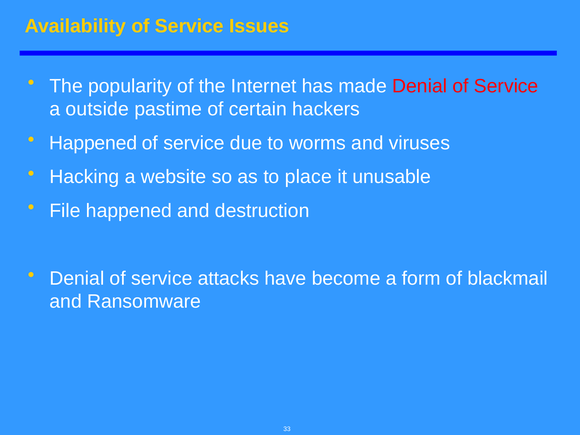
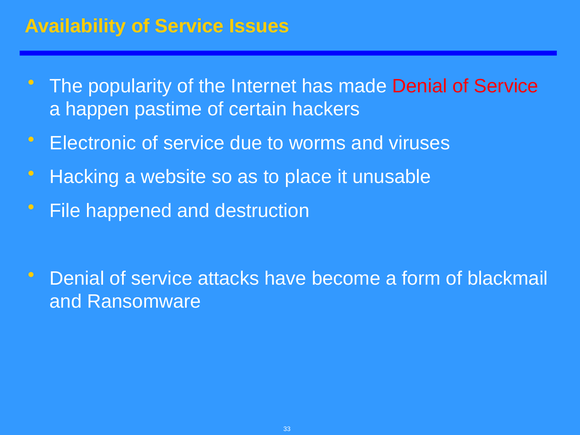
outside: outside -> happen
Happened at (93, 143): Happened -> Electronic
